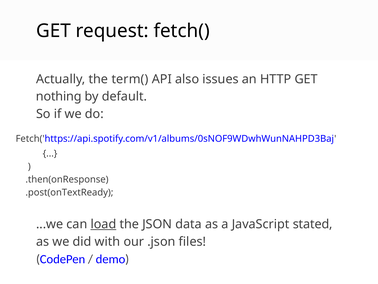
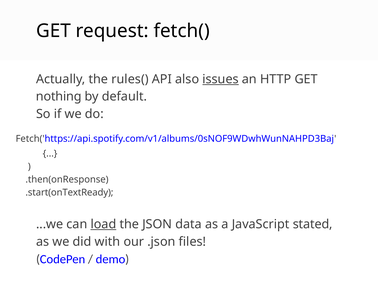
term(: term( -> rules(
issues underline: none -> present
.post(onTextReady: .post(onTextReady -> .start(onTextReady
